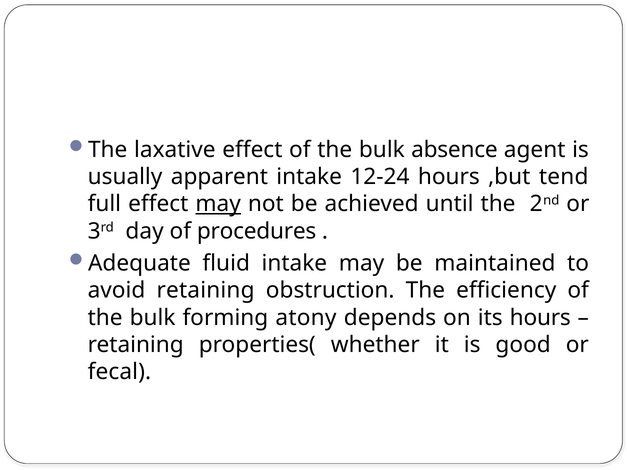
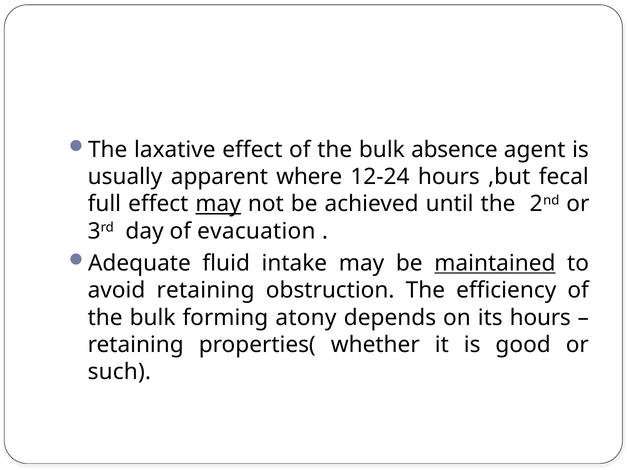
apparent intake: intake -> where
tend: tend -> fecal
procedures: procedures -> evacuation
maintained underline: none -> present
fecal: fecal -> such
